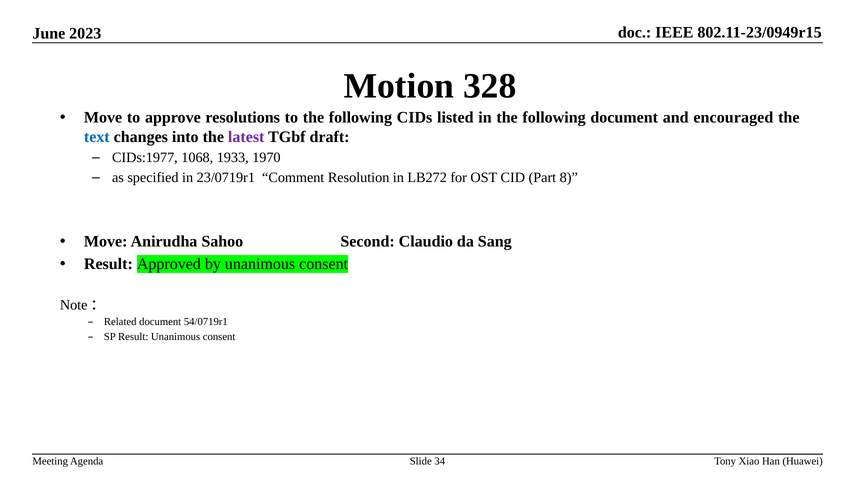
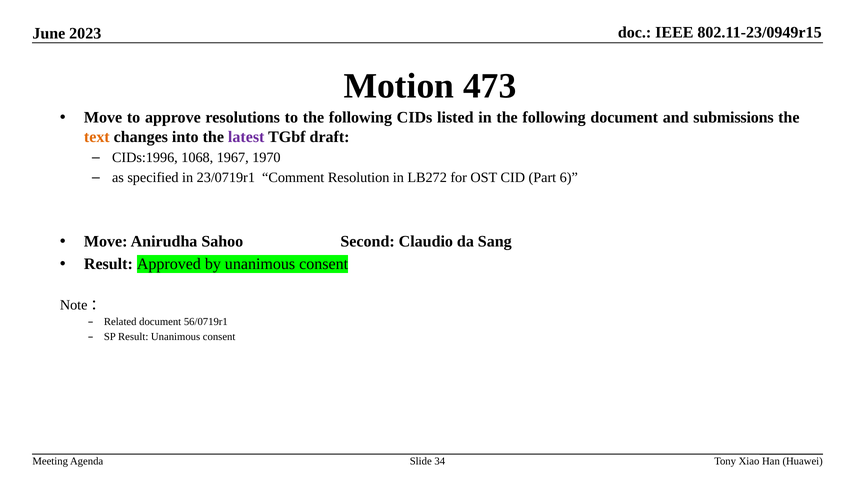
328: 328 -> 473
encouraged: encouraged -> submissions
text colour: blue -> orange
CIDs:1977: CIDs:1977 -> CIDs:1996
1933: 1933 -> 1967
8: 8 -> 6
54/0719r1: 54/0719r1 -> 56/0719r1
